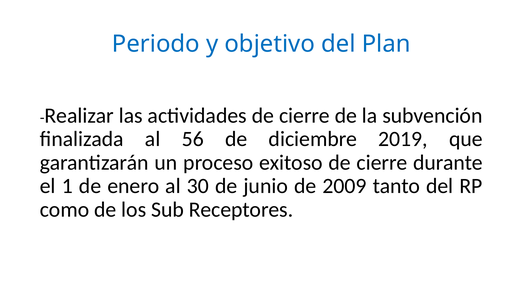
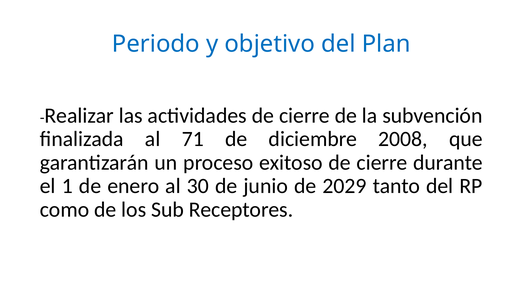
56: 56 -> 71
2019: 2019 -> 2008
2009: 2009 -> 2029
